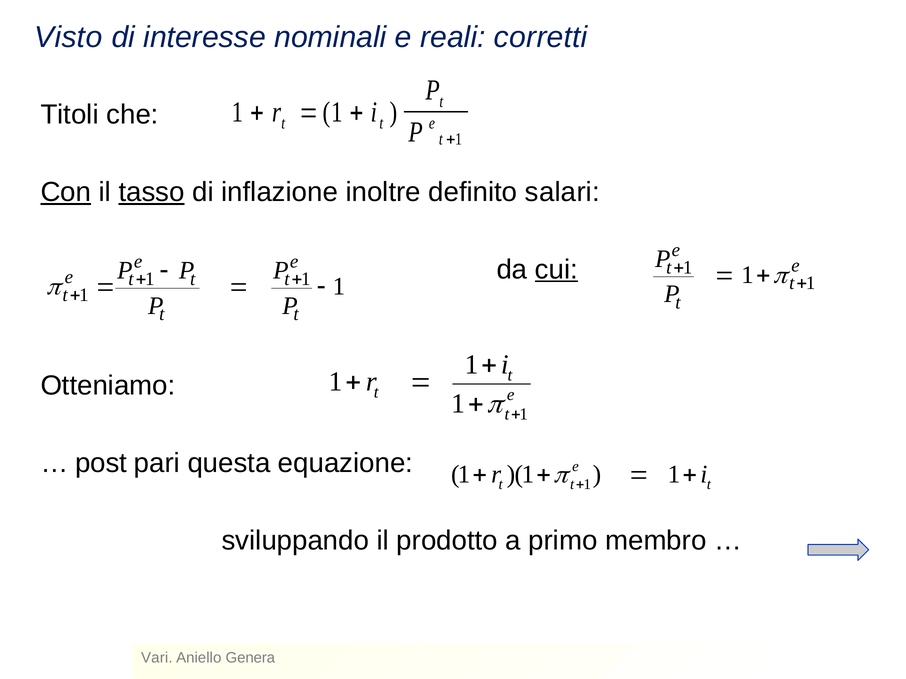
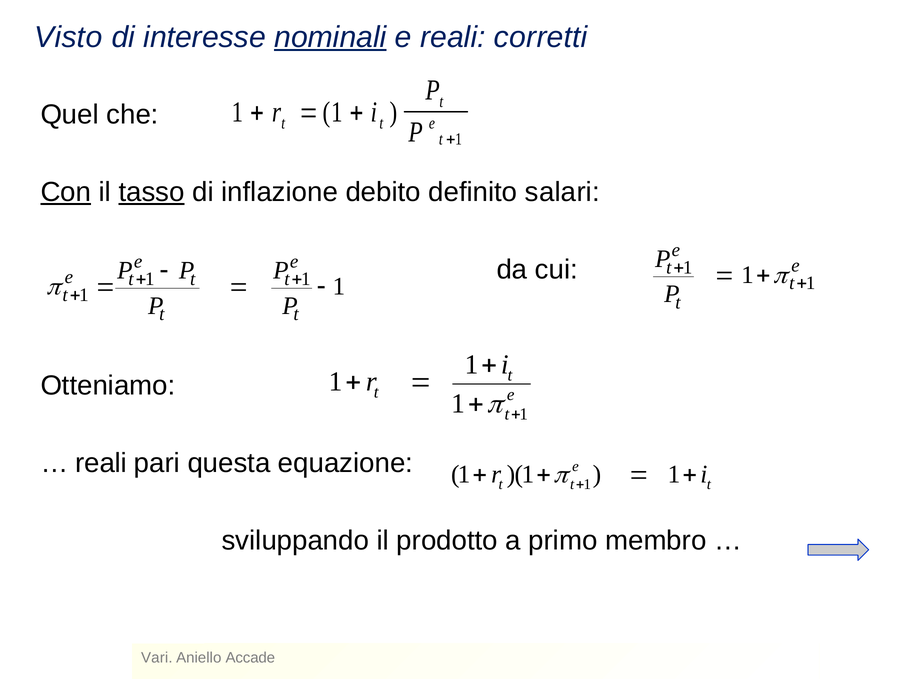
nominali underline: none -> present
Titoli: Titoli -> Quel
inoltre: inoltre -> debito
cui underline: present -> none
post at (101, 463): post -> reali
Genera: Genera -> Accade
